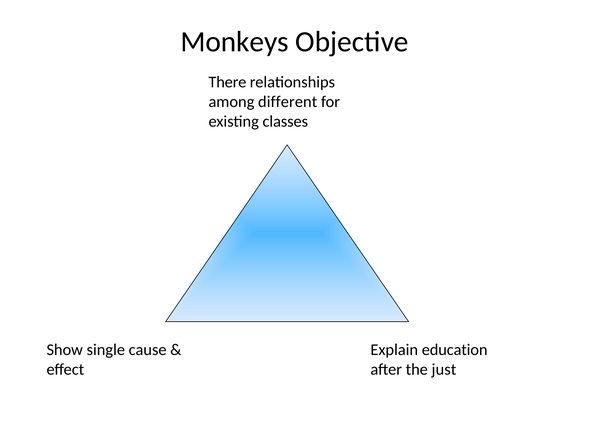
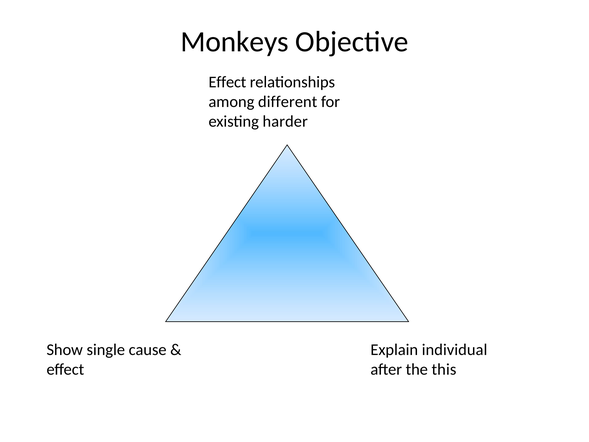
There at (227, 82): There -> Effect
classes: classes -> harder
education: education -> individual
just: just -> this
